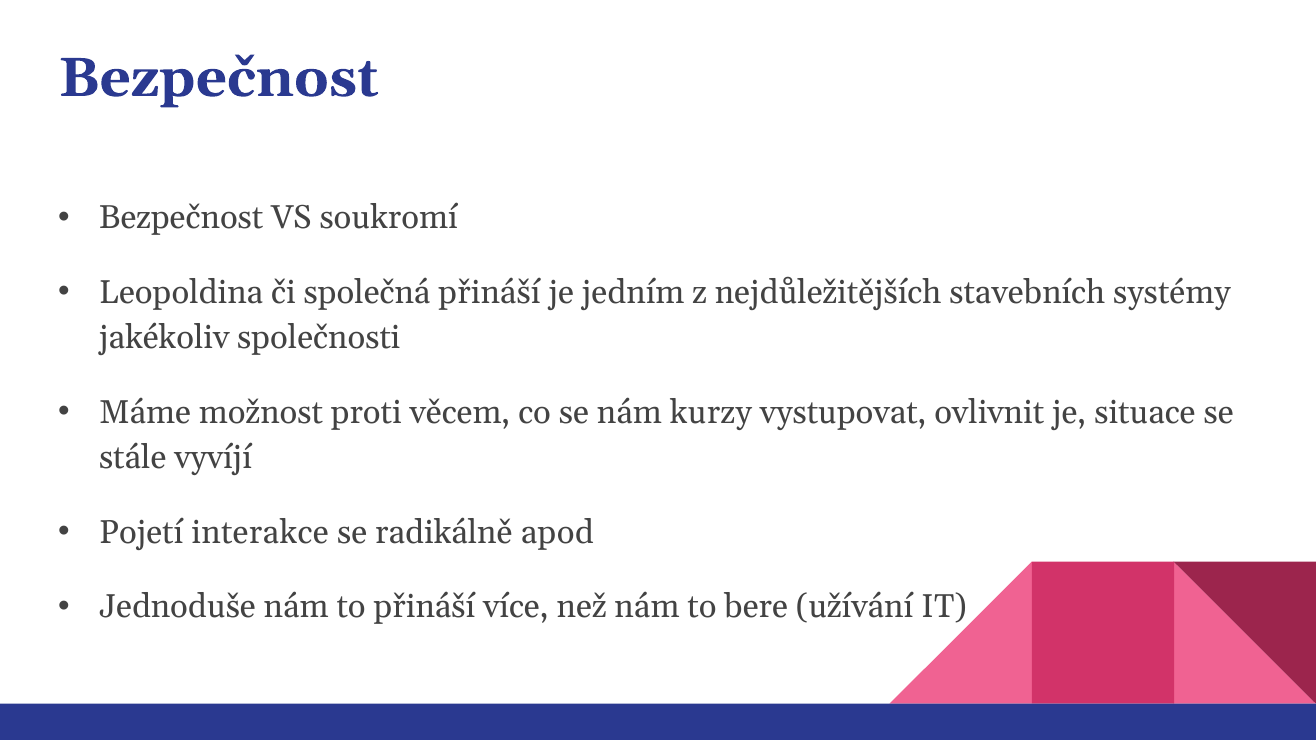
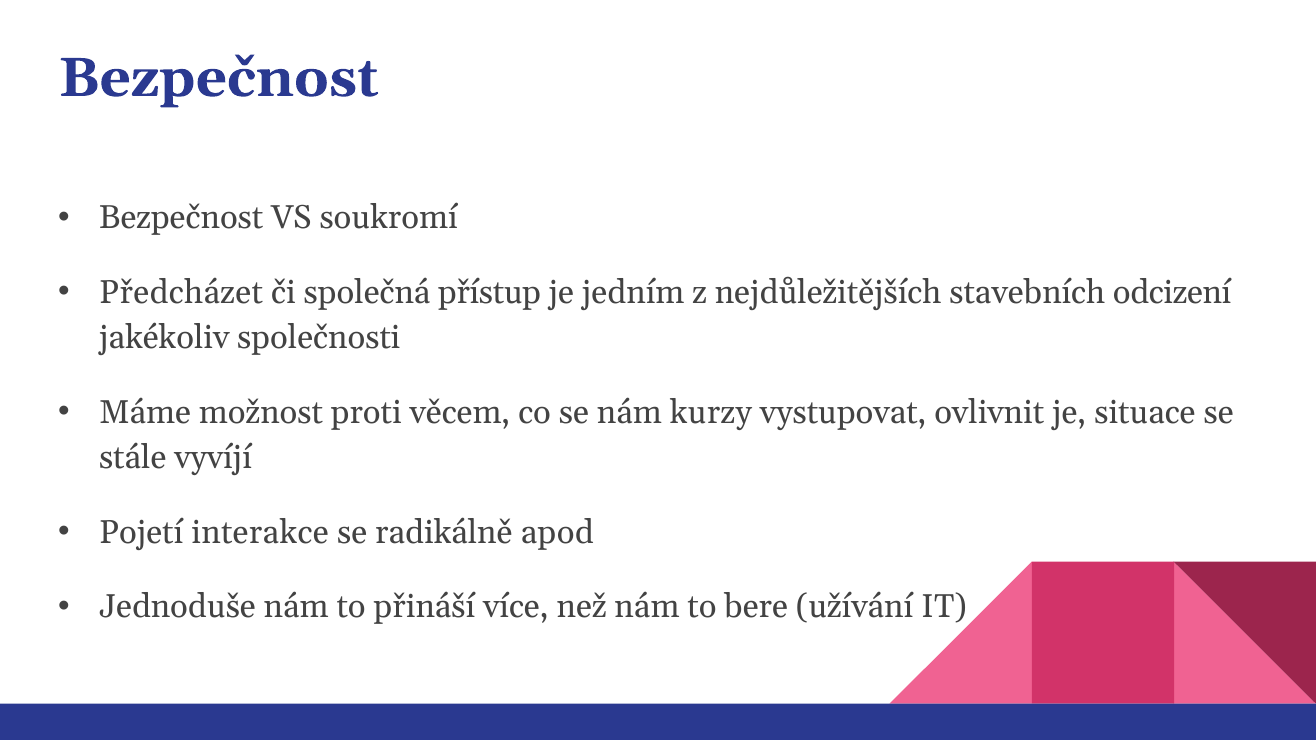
Leopoldina: Leopoldina -> Předcházet
společná přináší: přináší -> přístup
systémy: systémy -> odcizení
